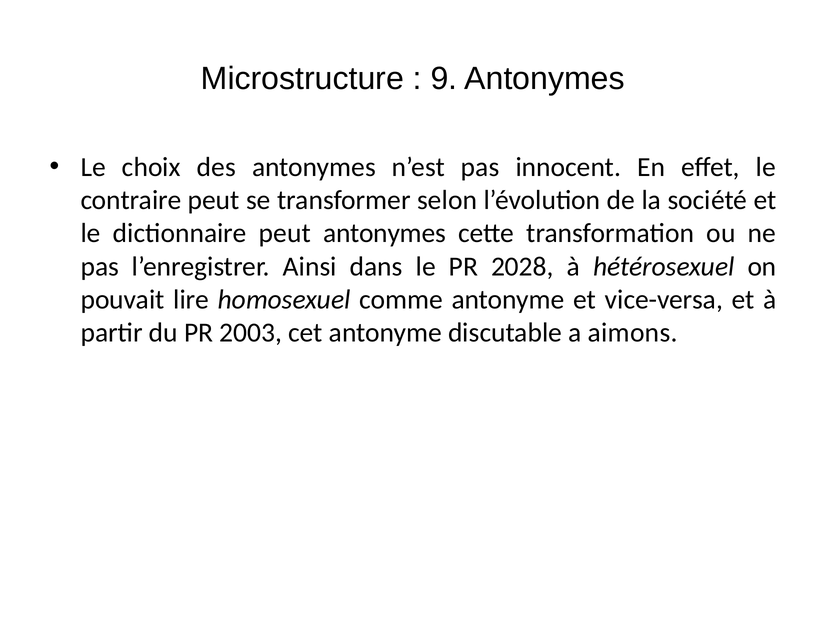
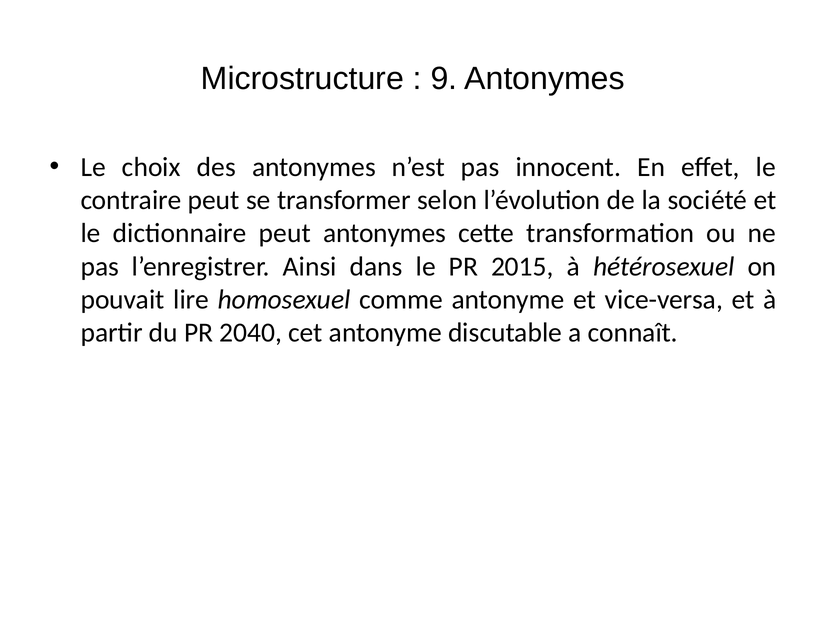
2028: 2028 -> 2015
2003: 2003 -> 2040
aimons: aimons -> connaît
